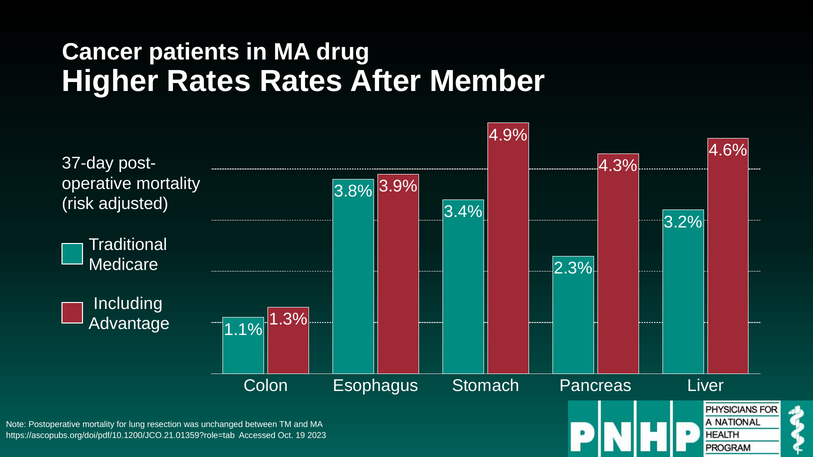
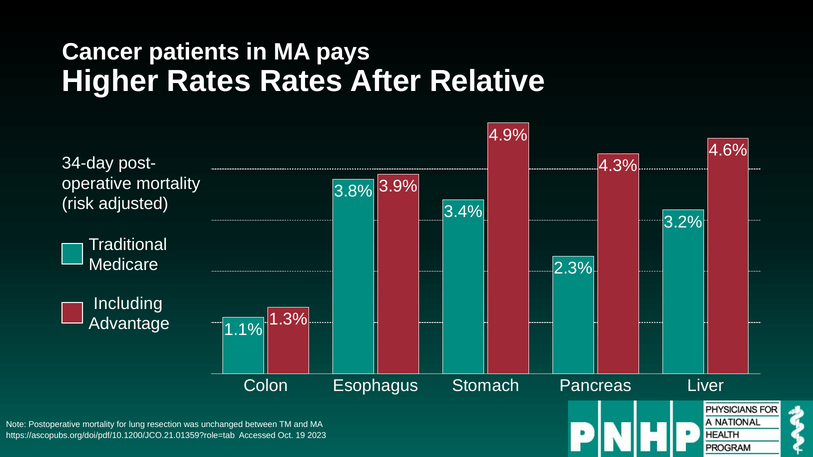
drug: drug -> pays
Member: Member -> Relative
37-day: 37-day -> 34-day
